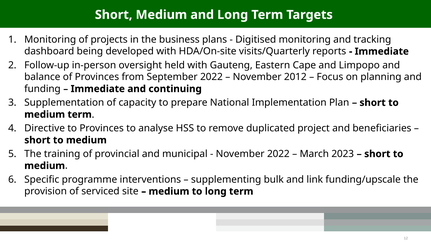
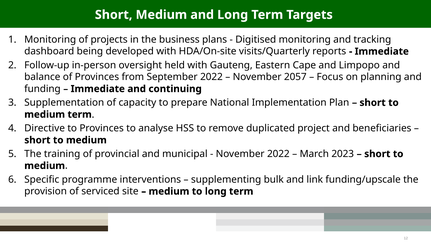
2012: 2012 -> 2057
